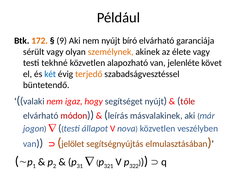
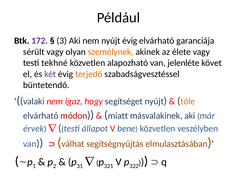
172 colour: orange -> purple
9: 9 -> 3
nyújt bíró: bíró -> évig
két colour: blue -> purple
tőle colour: red -> orange
leírás: leírás -> miatt
jogon: jogon -> érvek
nova: nova -> bene
jelölet: jelölet -> válhat
